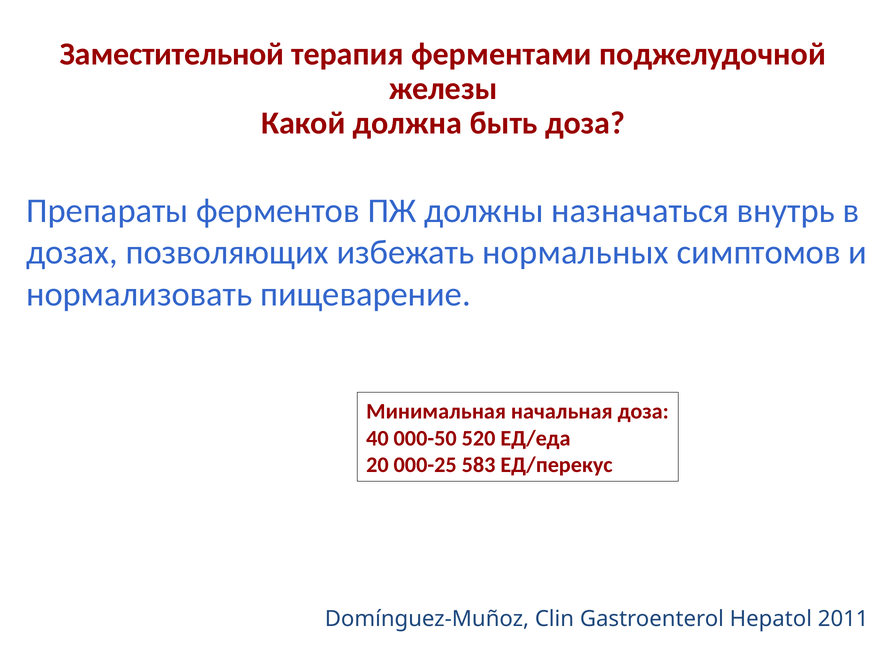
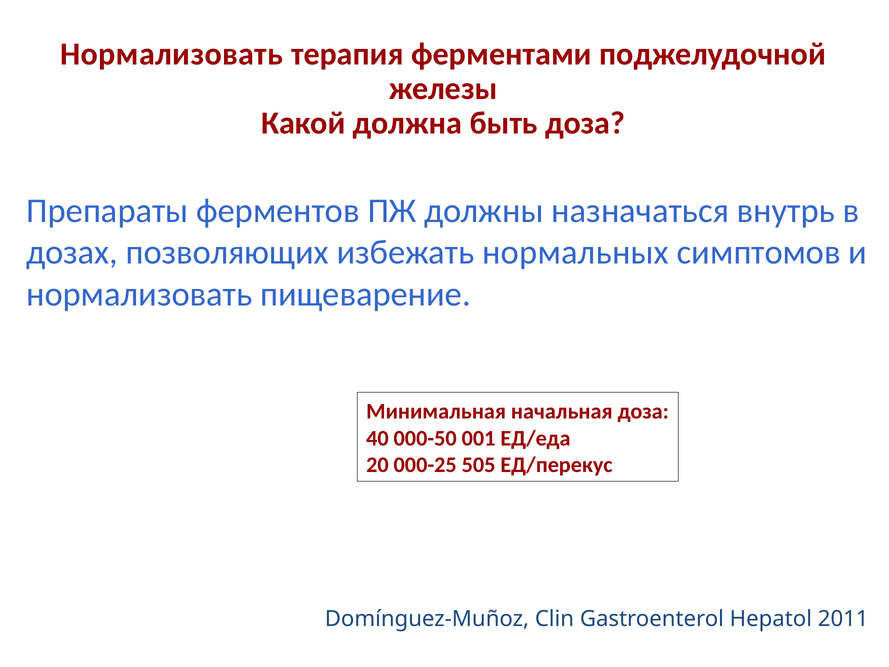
Заместительной at (172, 54): Заместительной -> Нормализовать
520: 520 -> 001
583: 583 -> 505
